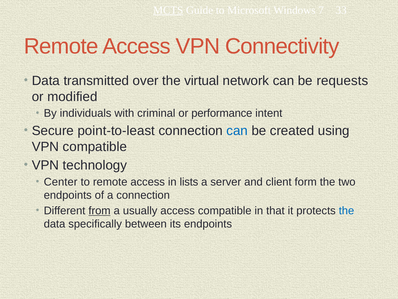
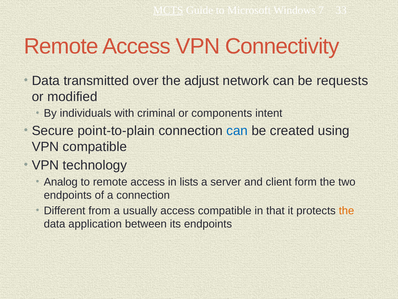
virtual: virtual -> adjust
performance: performance -> components
point-to-least: point-to-least -> point-to-plain
Center: Center -> Analog
from underline: present -> none
the at (346, 210) colour: blue -> orange
specifically: specifically -> application
